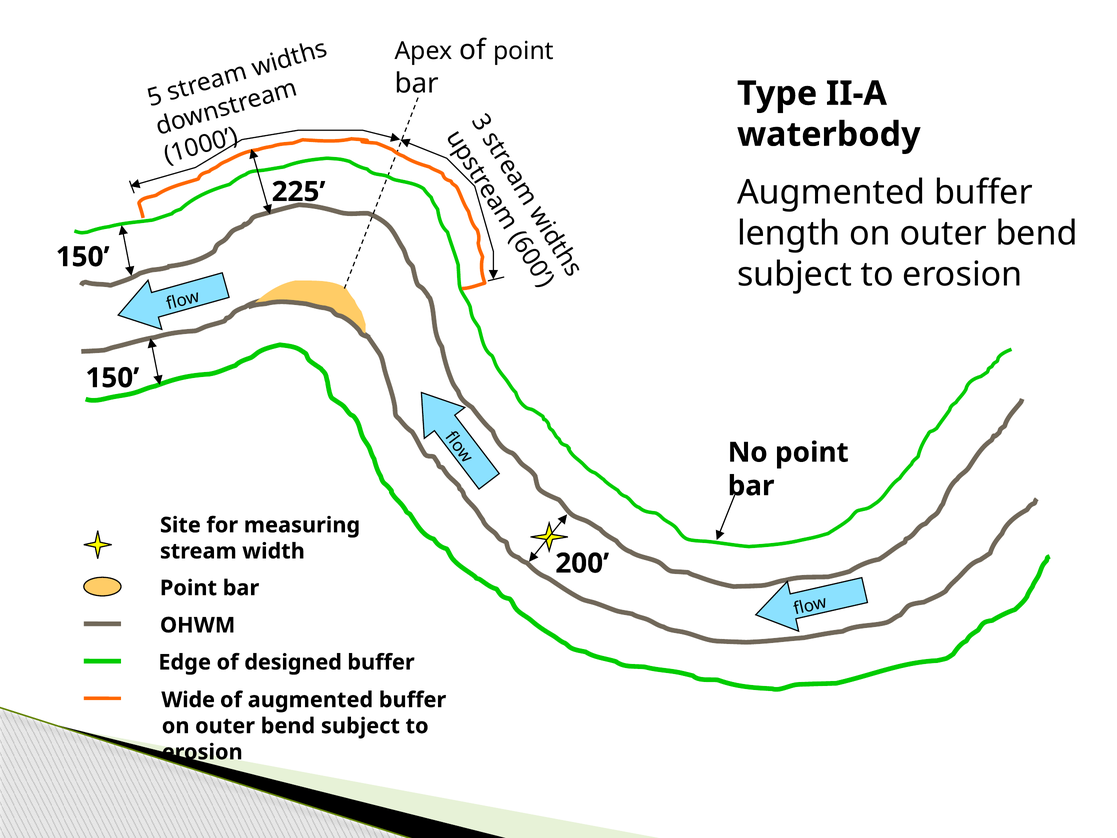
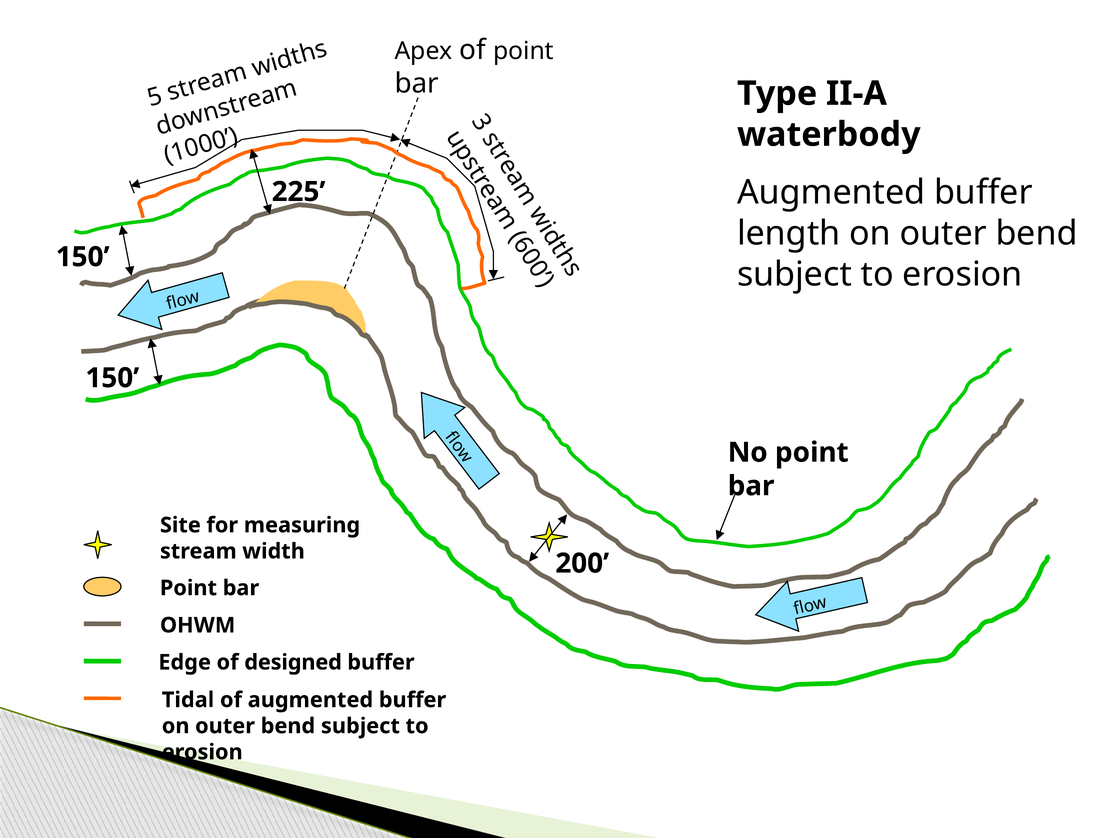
Wide: Wide -> Tidal
